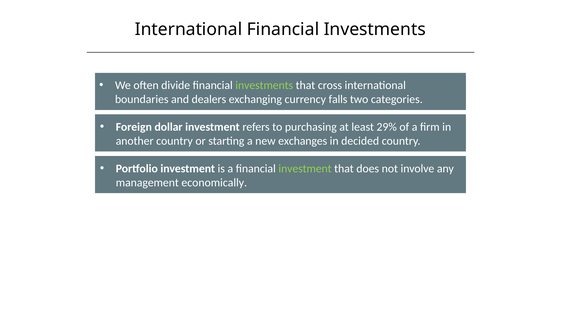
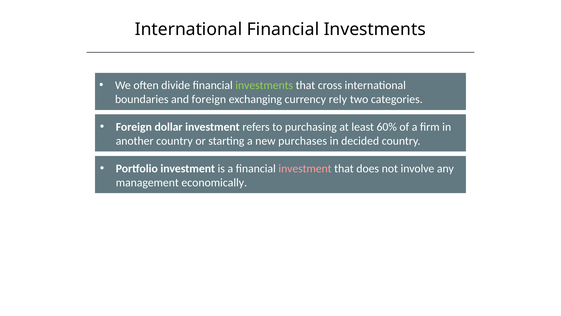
and dealers: dealers -> foreign
falls: falls -> rely
29%: 29% -> 60%
exchanges: exchanges -> purchases
investment at (305, 168) colour: light green -> pink
